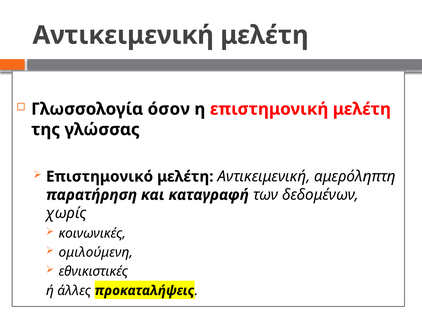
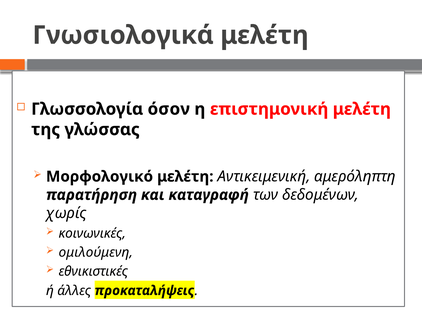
Αντικειμενική at (123, 35): Αντικειμενική -> Γνωσιολογικά
Επιστημονικό: Επιστημονικό -> Μορφολογικό
